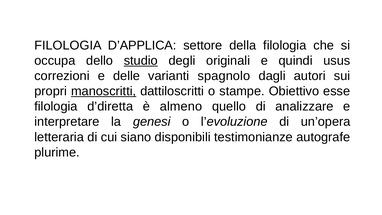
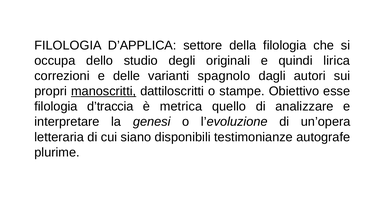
studio underline: present -> none
usus: usus -> lirica
d’diretta: d’diretta -> d’traccia
almeno: almeno -> metrica
